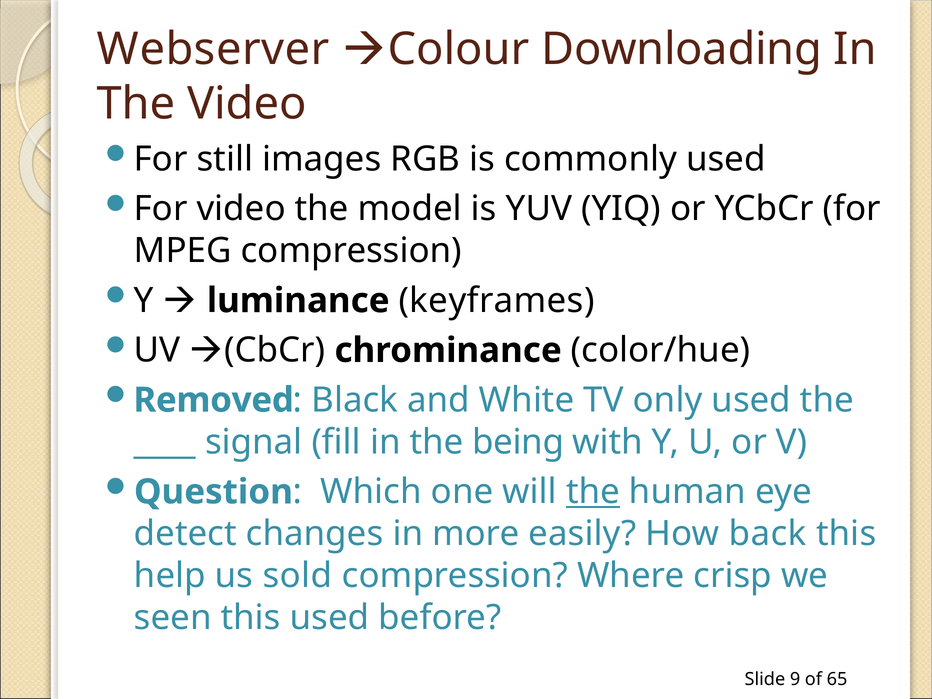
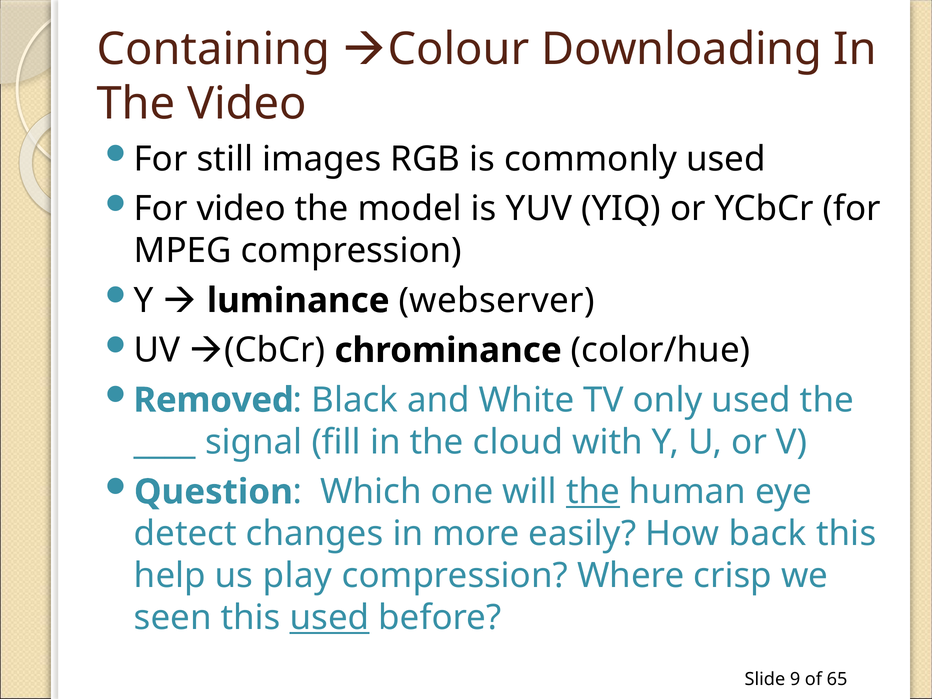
Webserver: Webserver -> Containing
keyframes: keyframes -> webserver
being: being -> cloud
sold: sold -> play
used at (330, 618) underline: none -> present
